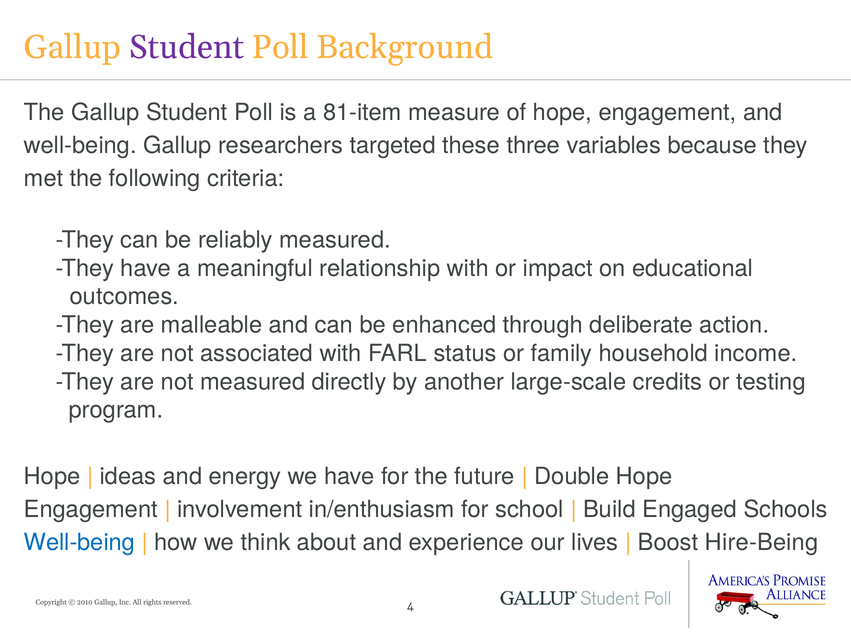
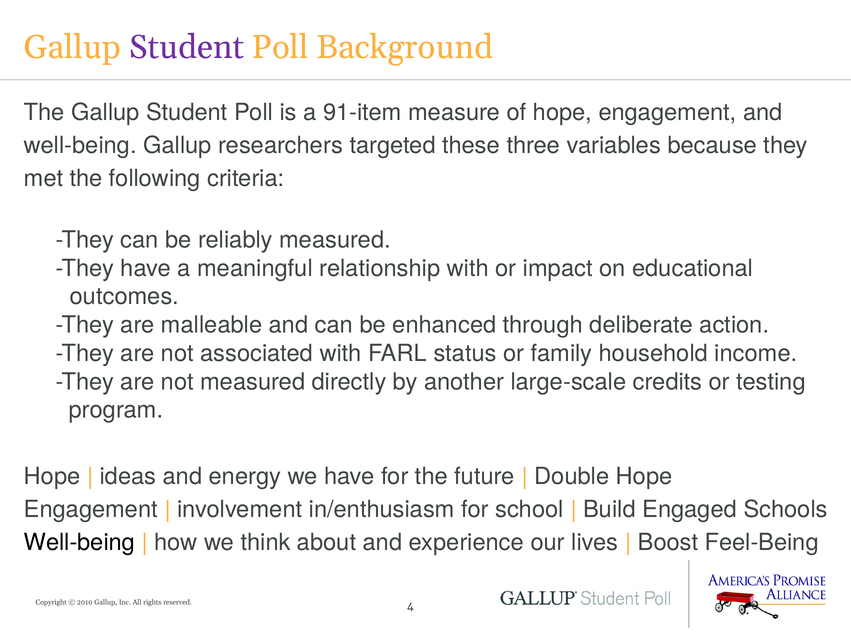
81-item: 81-item -> 91-item
Well-being at (79, 543) colour: blue -> black
Hire-Being: Hire-Being -> Feel-Being
